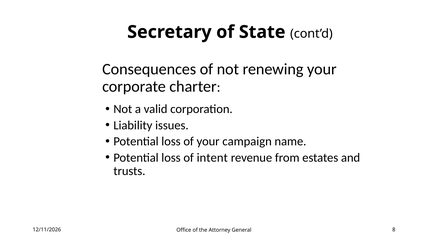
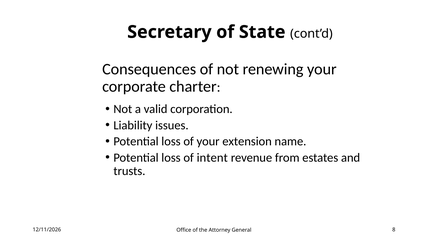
campaign: campaign -> extension
